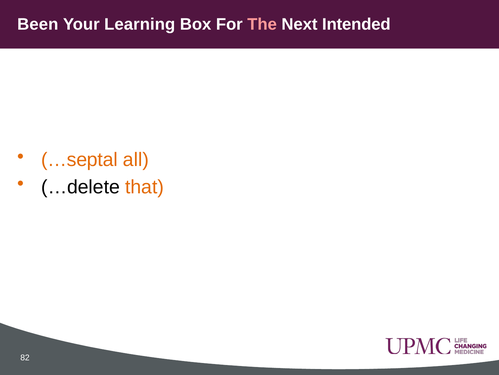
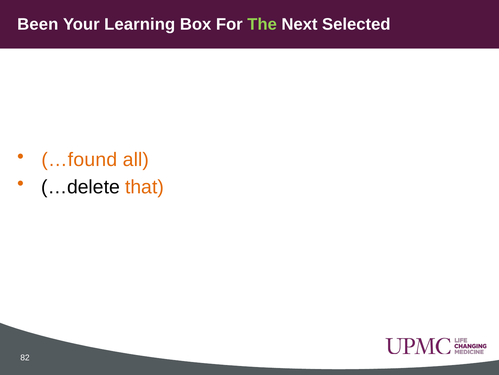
The colour: pink -> light green
Intended: Intended -> Selected
…septal: …septal -> …found
